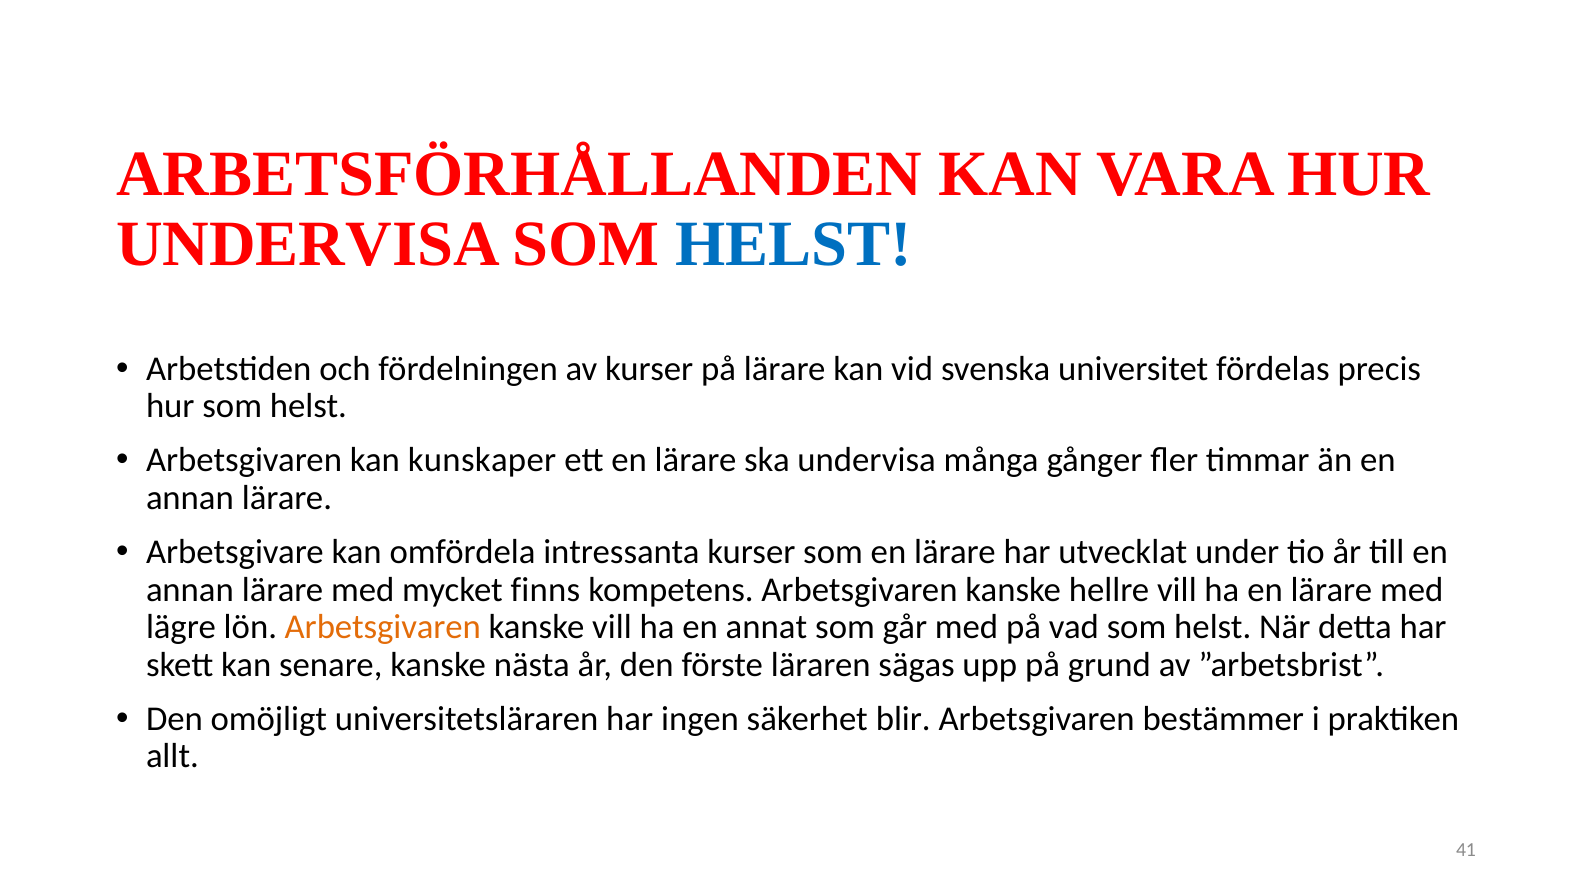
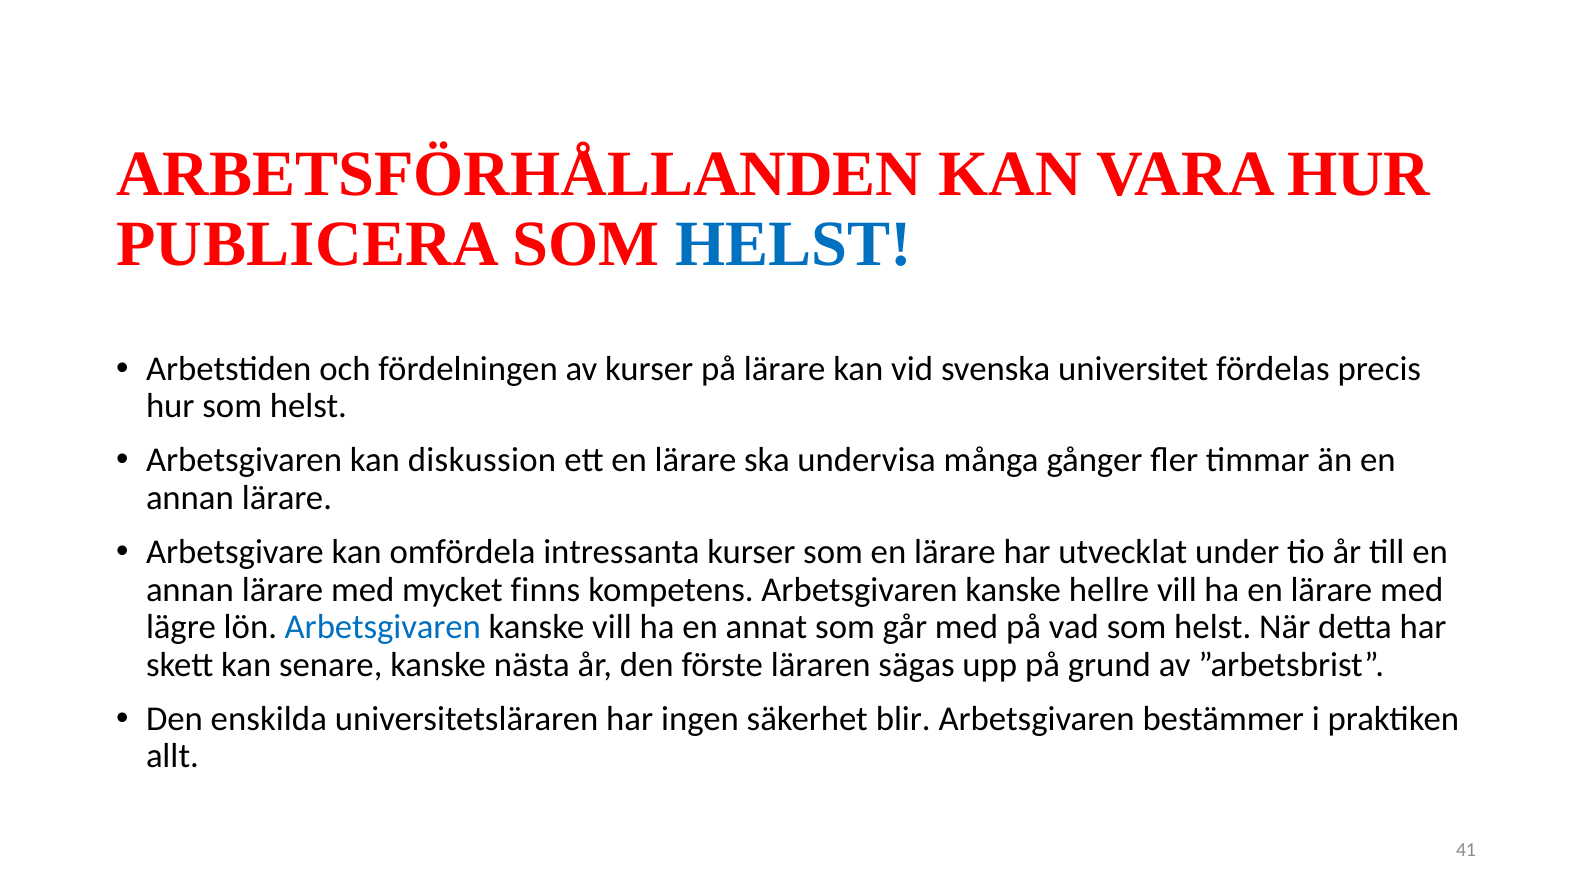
UNDERVISA at (308, 244): UNDERVISA -> PUBLICERA
kunskaper: kunskaper -> diskussion
Arbetsgivaren at (383, 627) colour: orange -> blue
omöjligt: omöjligt -> enskilda
